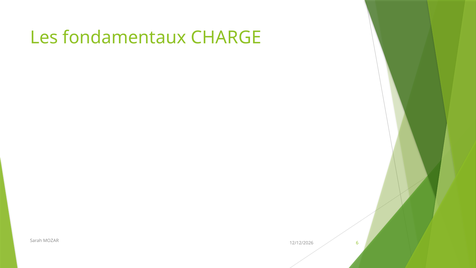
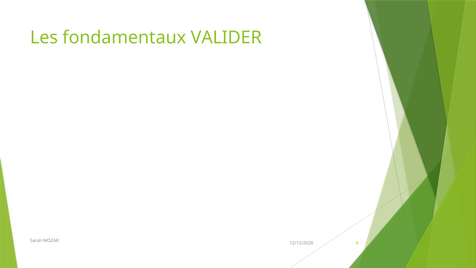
CHARGE: CHARGE -> VALIDER
